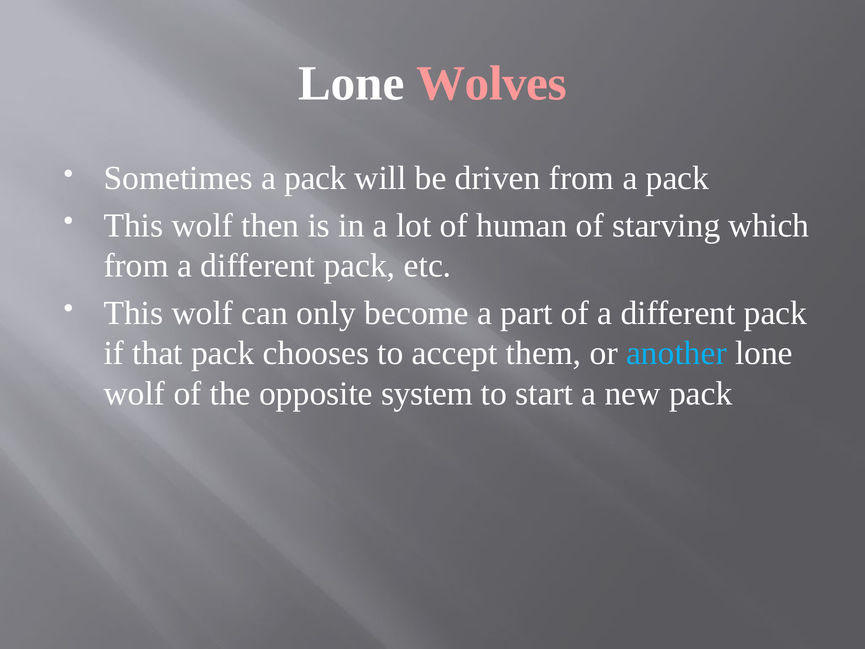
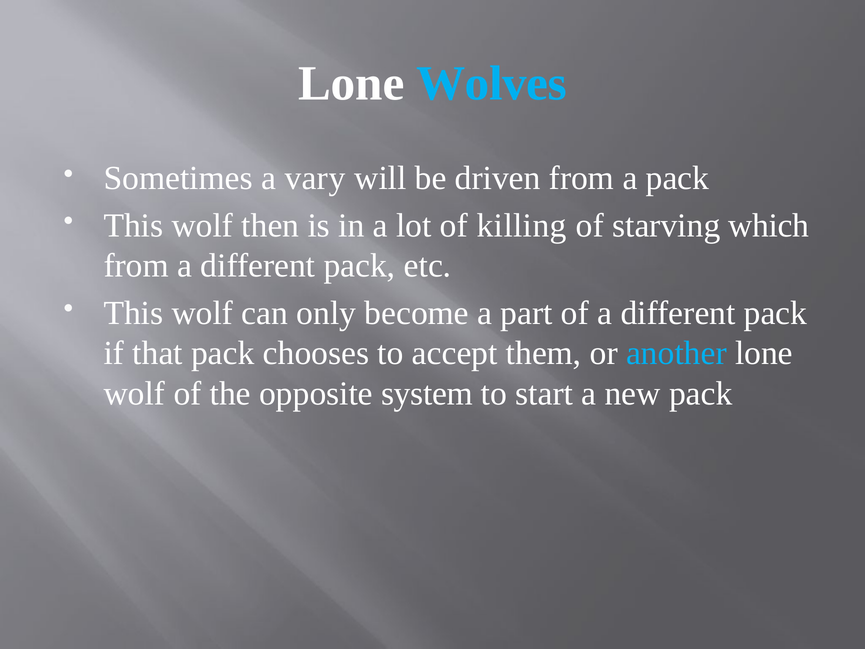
Wolves colour: pink -> light blue
Sometimes a pack: pack -> vary
human: human -> killing
